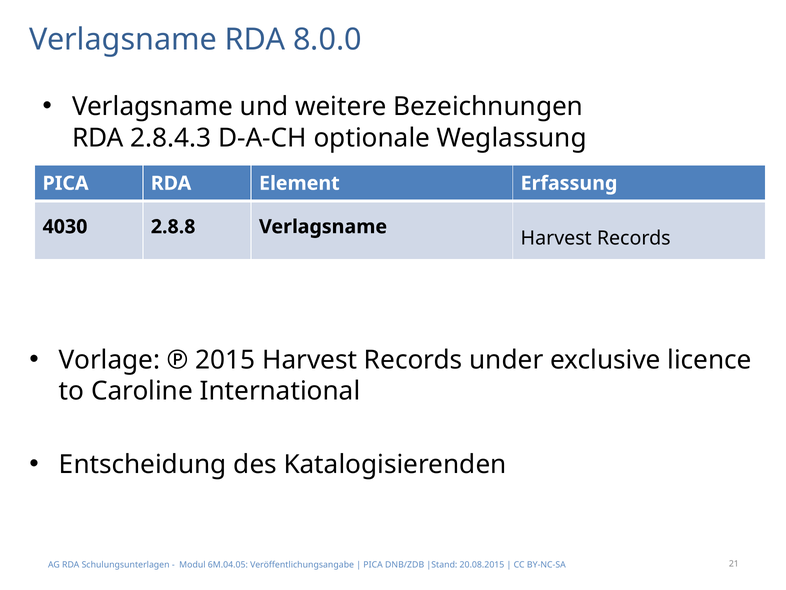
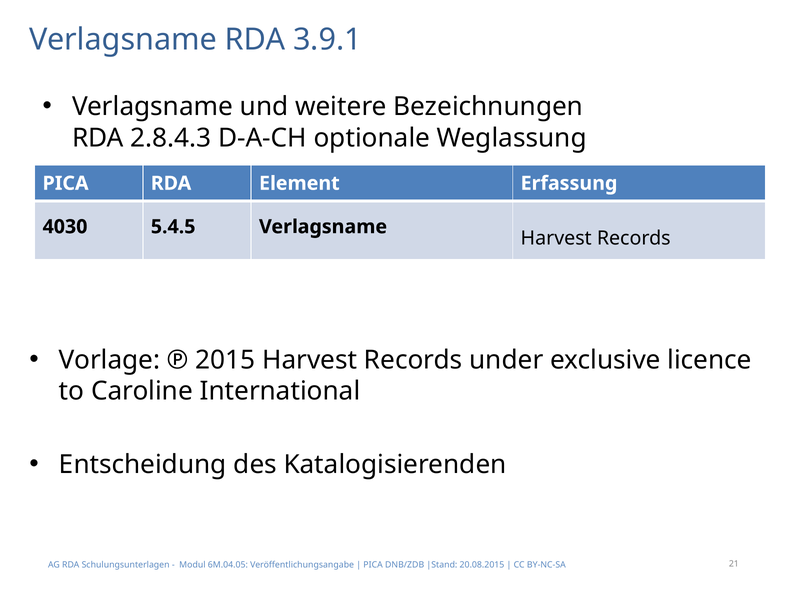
8.0.0: 8.0.0 -> 3.9.1
2.8.8: 2.8.8 -> 5.4.5
